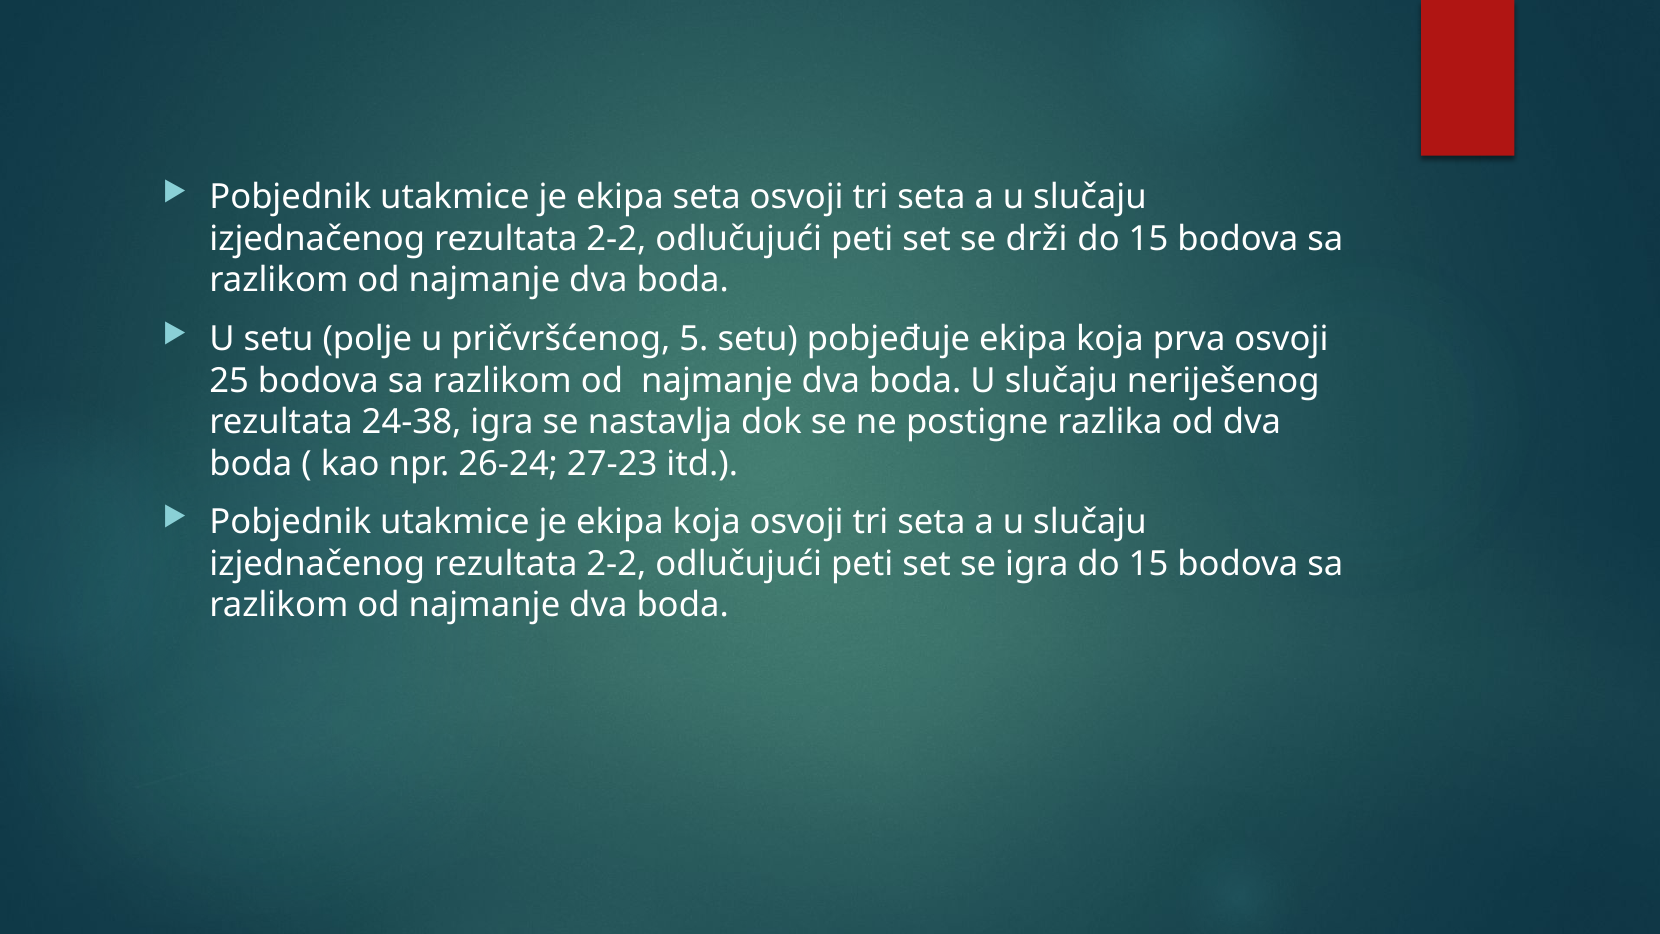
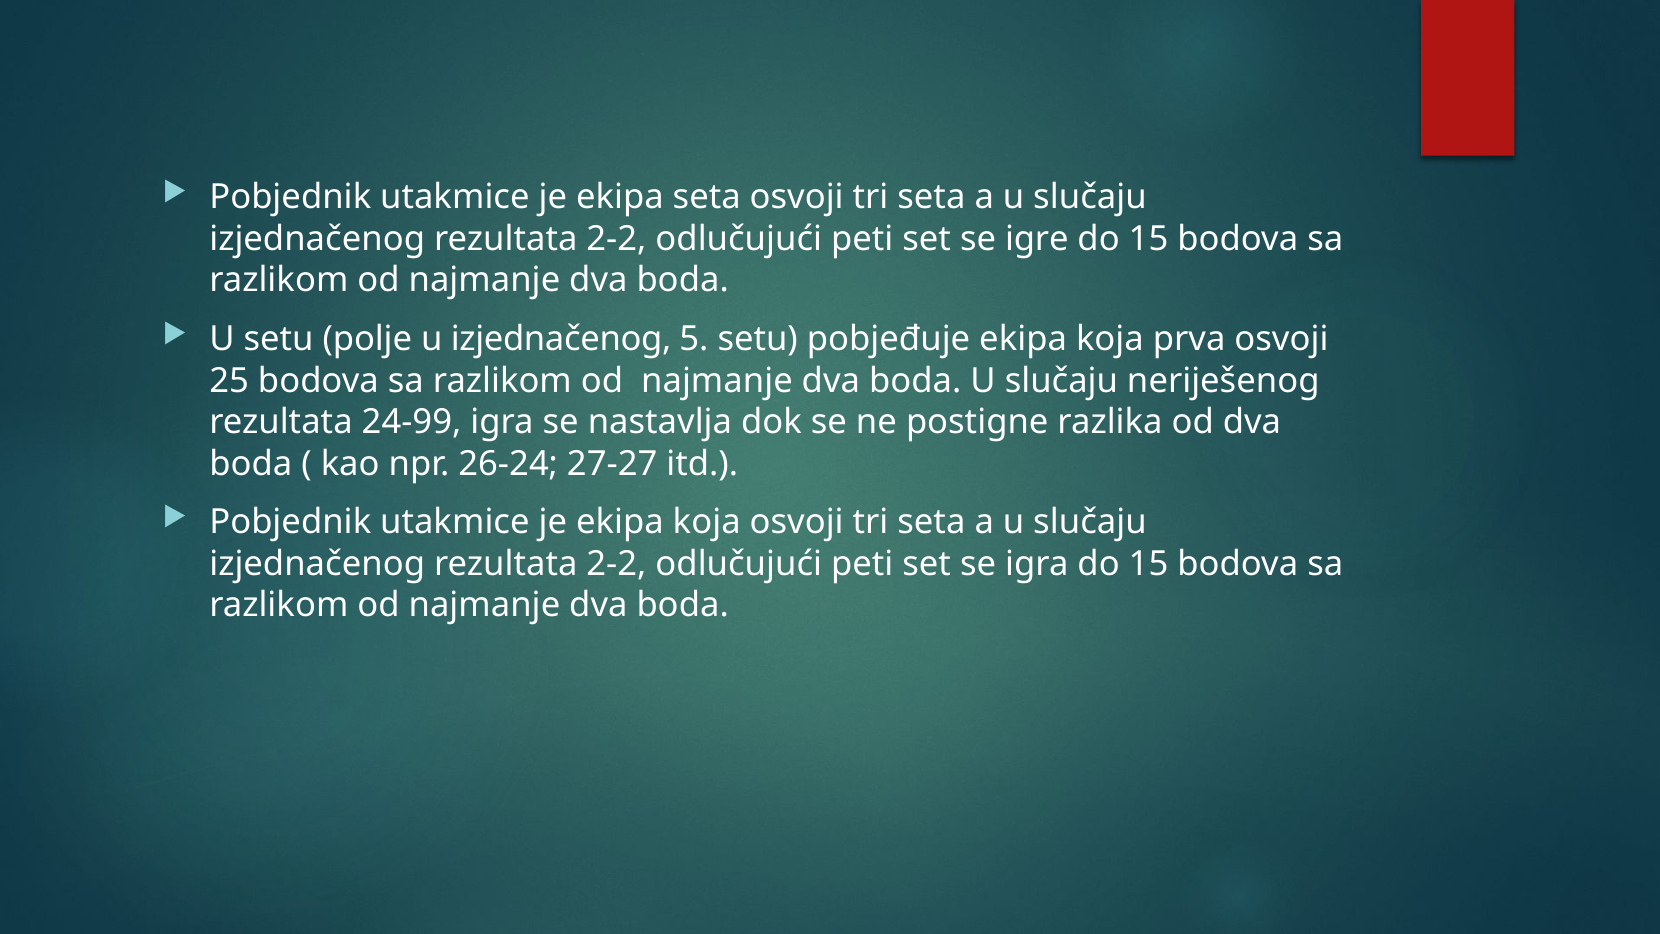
drži: drži -> igre
u pričvršćenog: pričvršćenog -> izjednačenog
24-38: 24-38 -> 24-99
27-23: 27-23 -> 27-27
